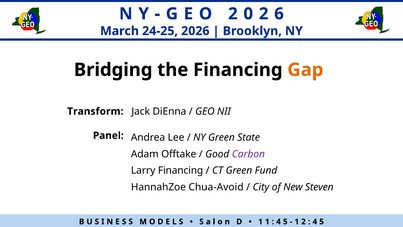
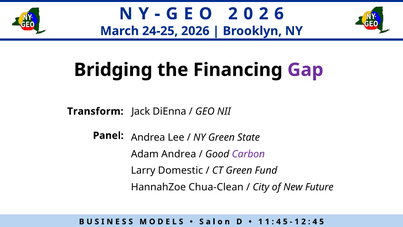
Gap colour: orange -> purple
Adam Offtake: Offtake -> Andrea
Larry Financing: Financing -> Domestic
Chua-Avoid: Chua-Avoid -> Chua-Clean
Steven: Steven -> Future
